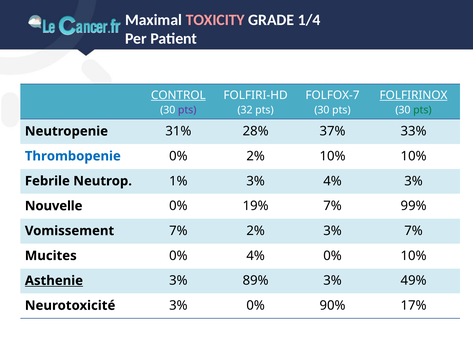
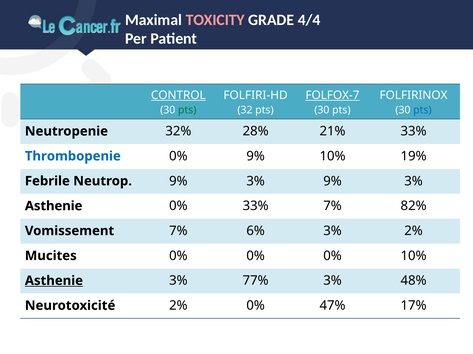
1/4: 1/4 -> 4/4
FOLFOX-7 underline: none -> present
FOLFIRINOX underline: present -> none
pts at (187, 110) colour: purple -> green
pts at (422, 110) colour: green -> blue
31%: 31% -> 32%
37%: 37% -> 21%
0% 2%: 2% -> 9%
10% 10%: 10% -> 19%
Neutrop 1%: 1% -> 9%
3% 4%: 4% -> 9%
Nouvelle at (54, 206): Nouvelle -> Asthenie
0% 19%: 19% -> 33%
99%: 99% -> 82%
7% 2%: 2% -> 6%
3% 7%: 7% -> 2%
Mucites 0% 4%: 4% -> 0%
89%: 89% -> 77%
49%: 49% -> 48%
Neurotoxicité 3%: 3% -> 2%
90%: 90% -> 47%
